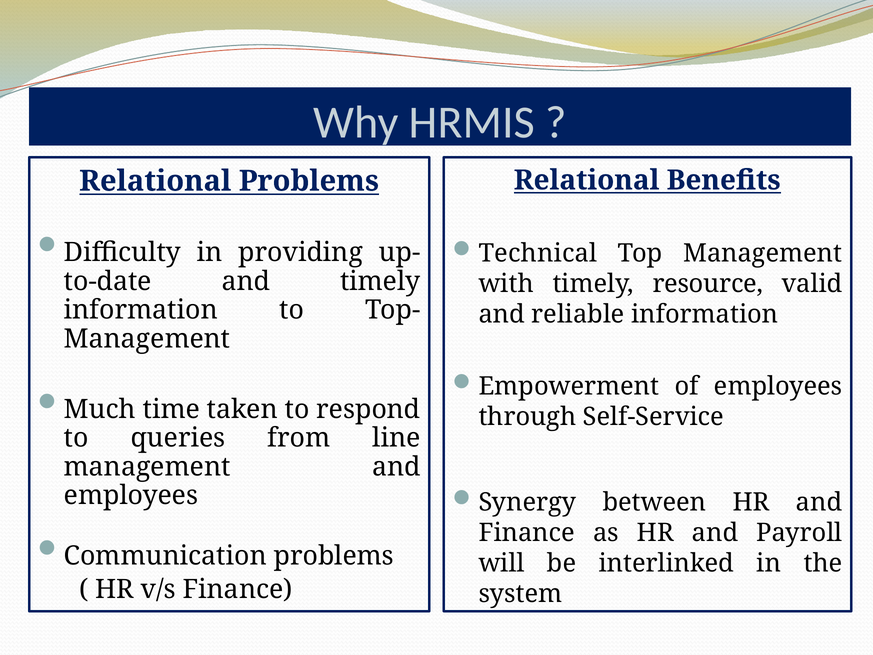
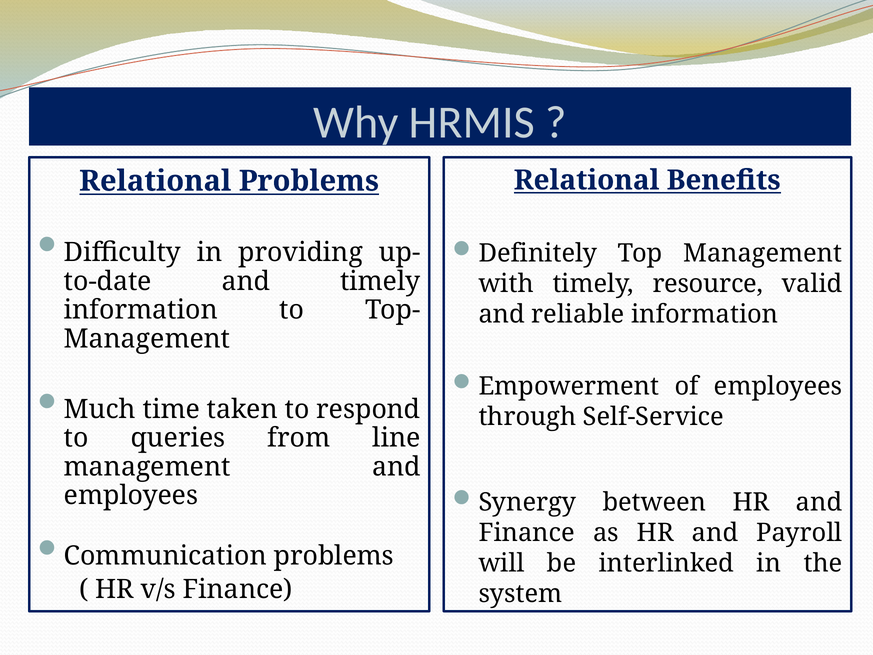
Technical: Technical -> Definitely
